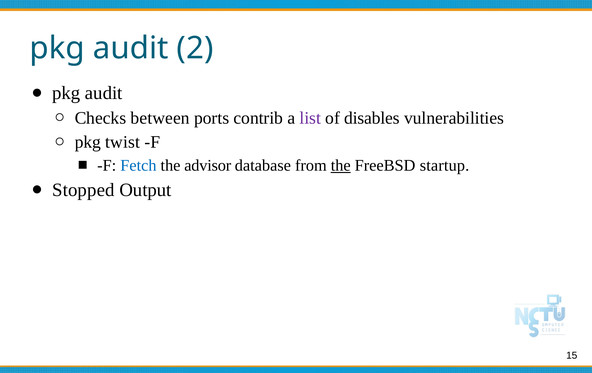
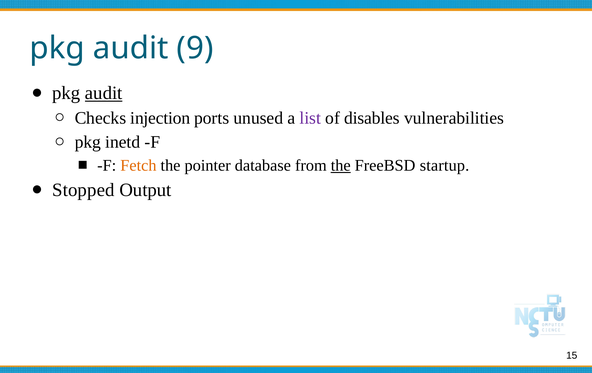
2: 2 -> 9
audit at (104, 93) underline: none -> present
between: between -> injection
contrib: contrib -> unused
twist: twist -> inetd
Fetch colour: blue -> orange
advisor: advisor -> pointer
